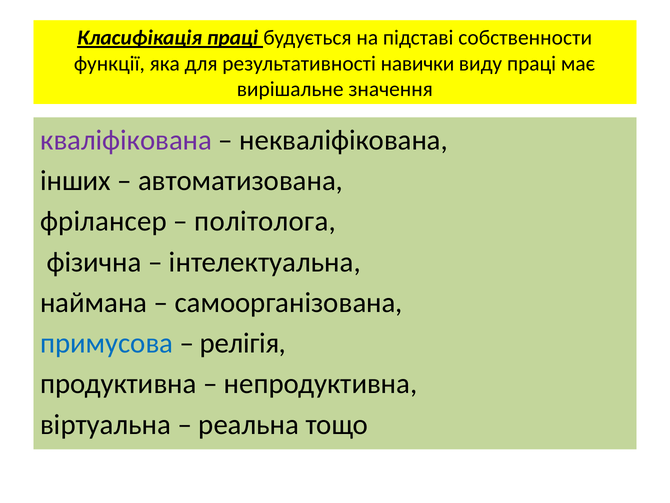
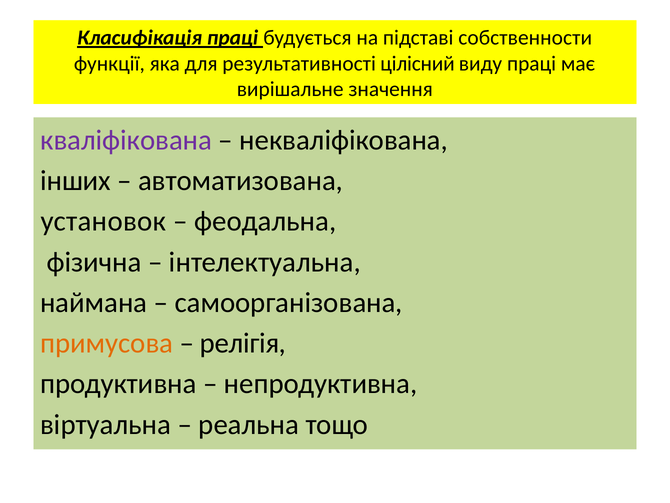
навички: навички -> цілісний
фрілансер: фрілансер -> установок
політолога: політолога -> феодальна
примусова colour: blue -> orange
